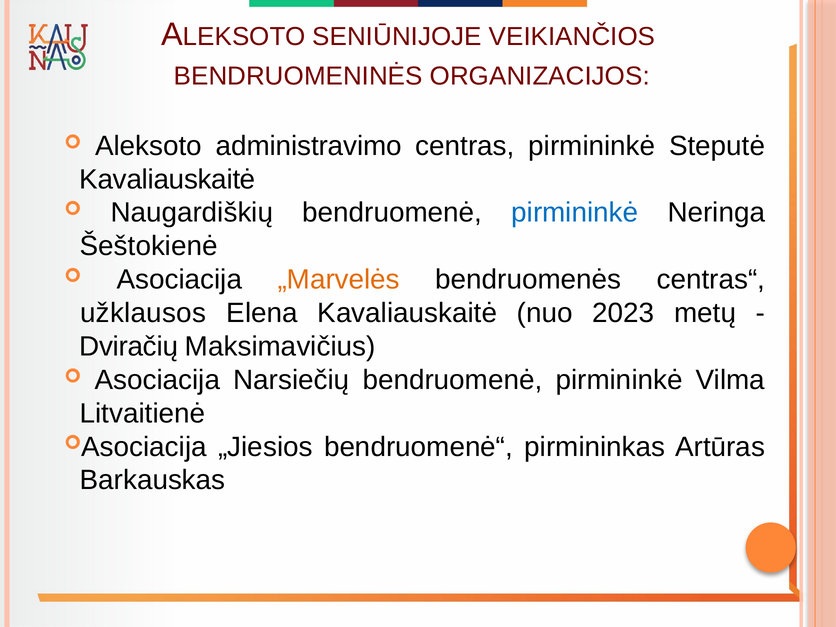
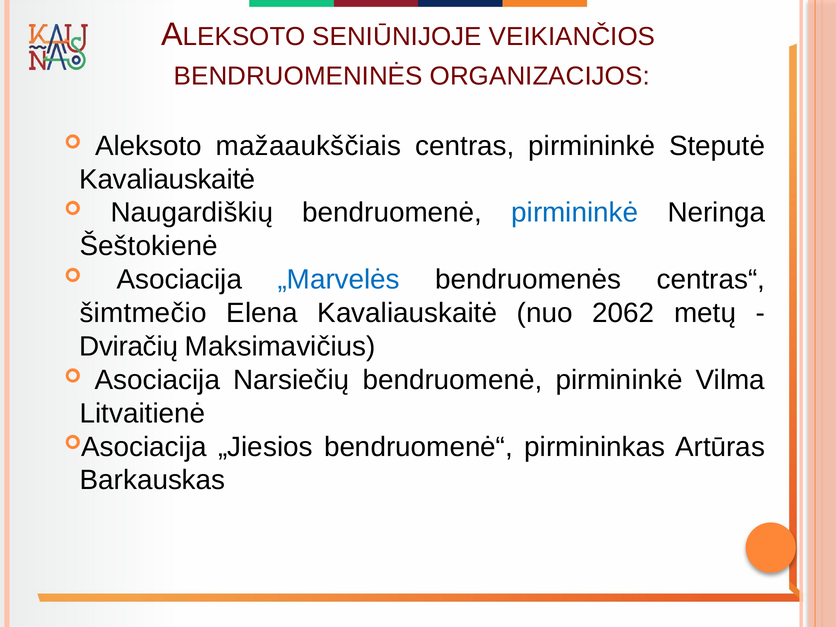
administravimo: administravimo -> mažaaukščiais
„Marvelės colour: orange -> blue
užklausos: užklausos -> šimtmečio
2023: 2023 -> 2062
